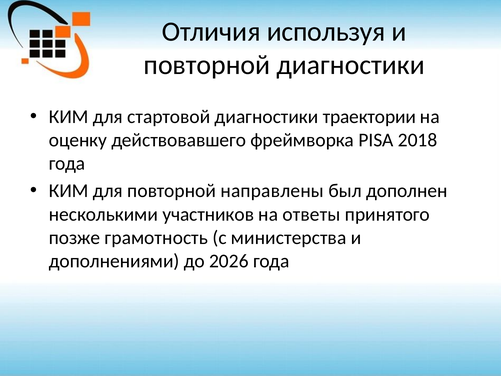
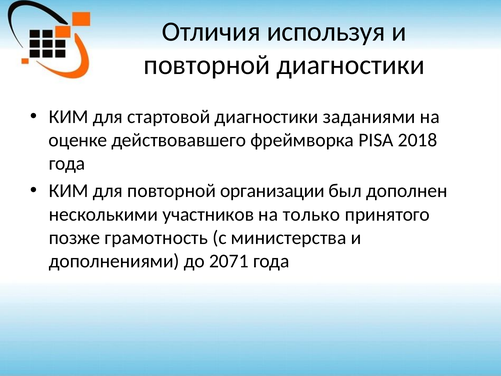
траектории: траектории -> заданиями
оценку: оценку -> оценке
направлены: направлены -> организации
ответы: ответы -> только
2026: 2026 -> 2071
